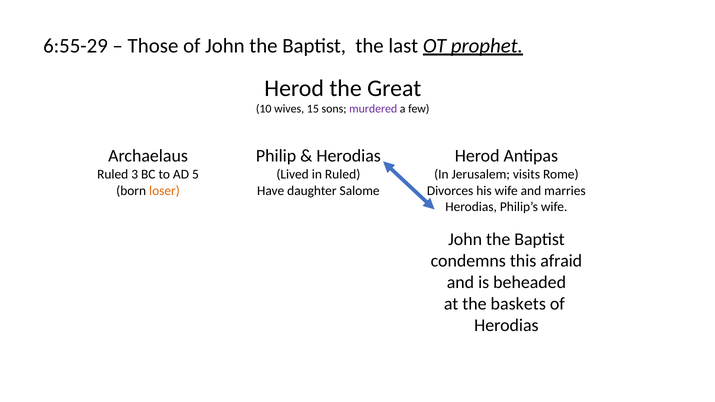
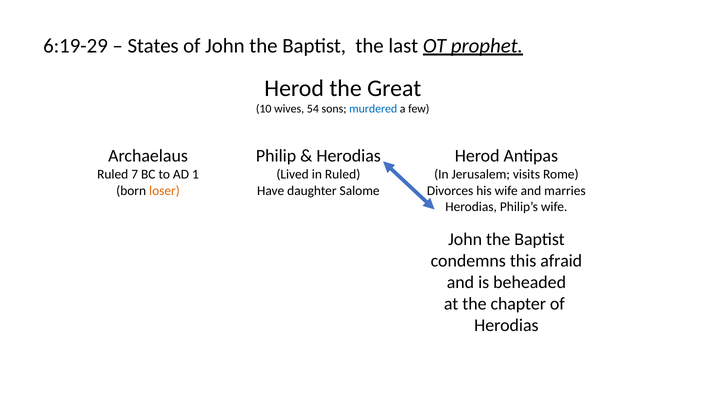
6:55-29: 6:55-29 -> 6:19-29
Those: Those -> States
15: 15 -> 54
murdered colour: purple -> blue
3: 3 -> 7
5: 5 -> 1
baskets: baskets -> chapter
